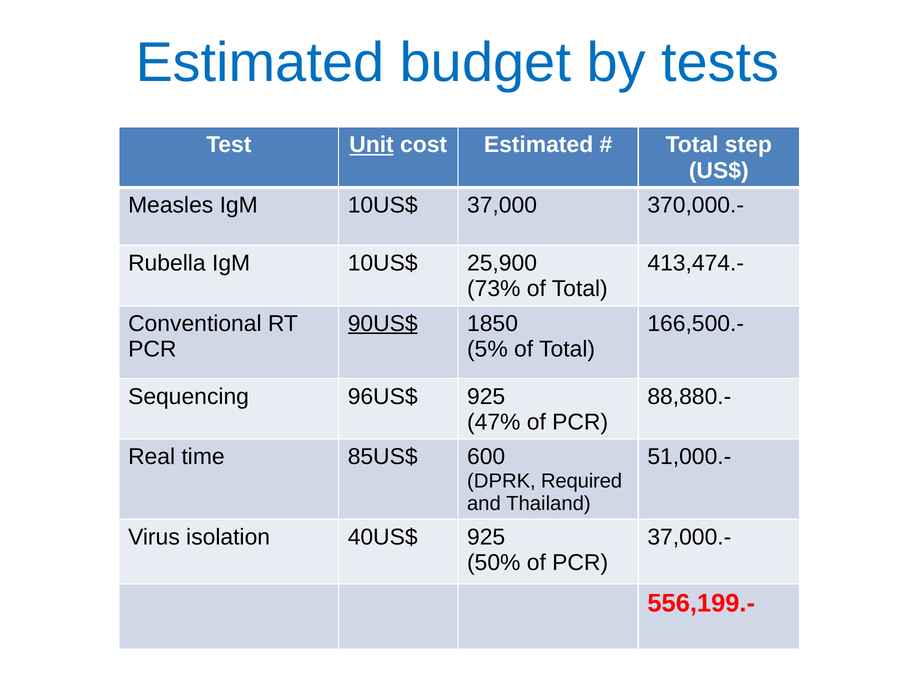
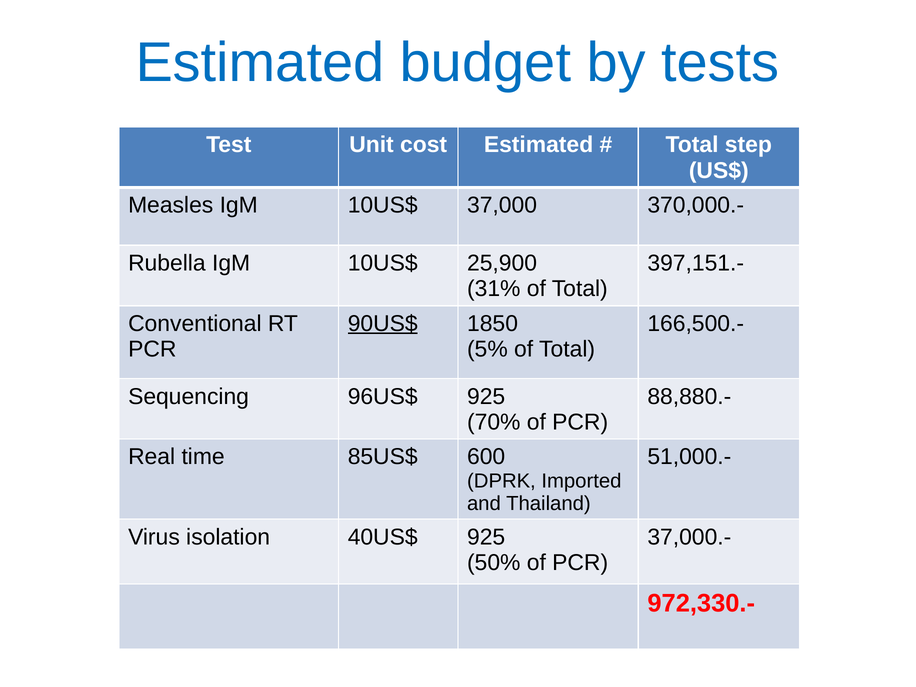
Unit underline: present -> none
413,474.-: 413,474.- -> 397,151.-
73%: 73% -> 31%
47%: 47% -> 70%
Required: Required -> Imported
556,199.-: 556,199.- -> 972,330.-
